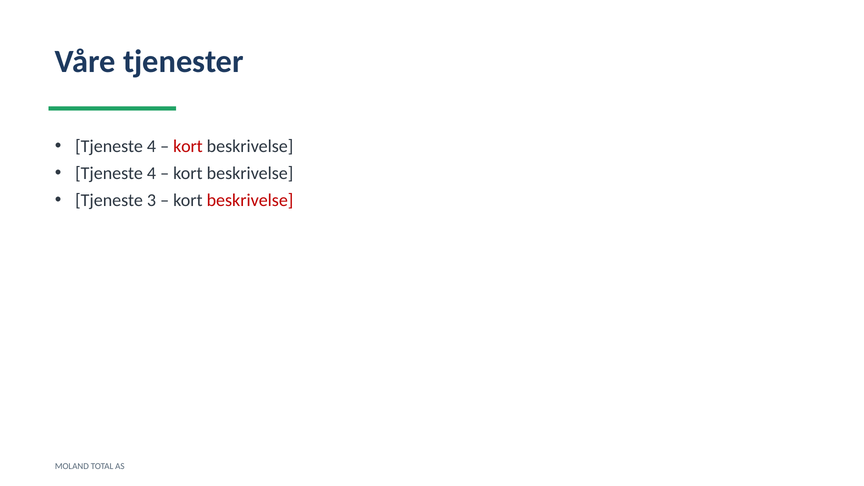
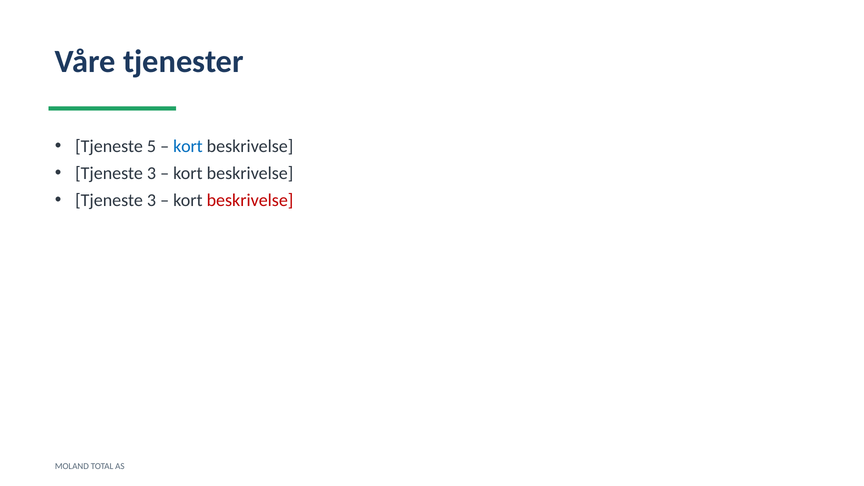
4 at (151, 146): 4 -> 5
kort at (188, 146) colour: red -> blue
4 at (151, 173): 4 -> 3
